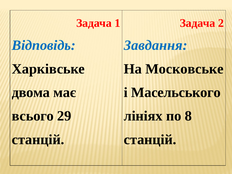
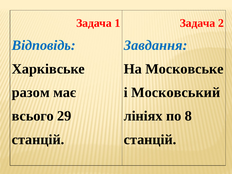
двома: двома -> разом
Масельського: Масельського -> Московський
